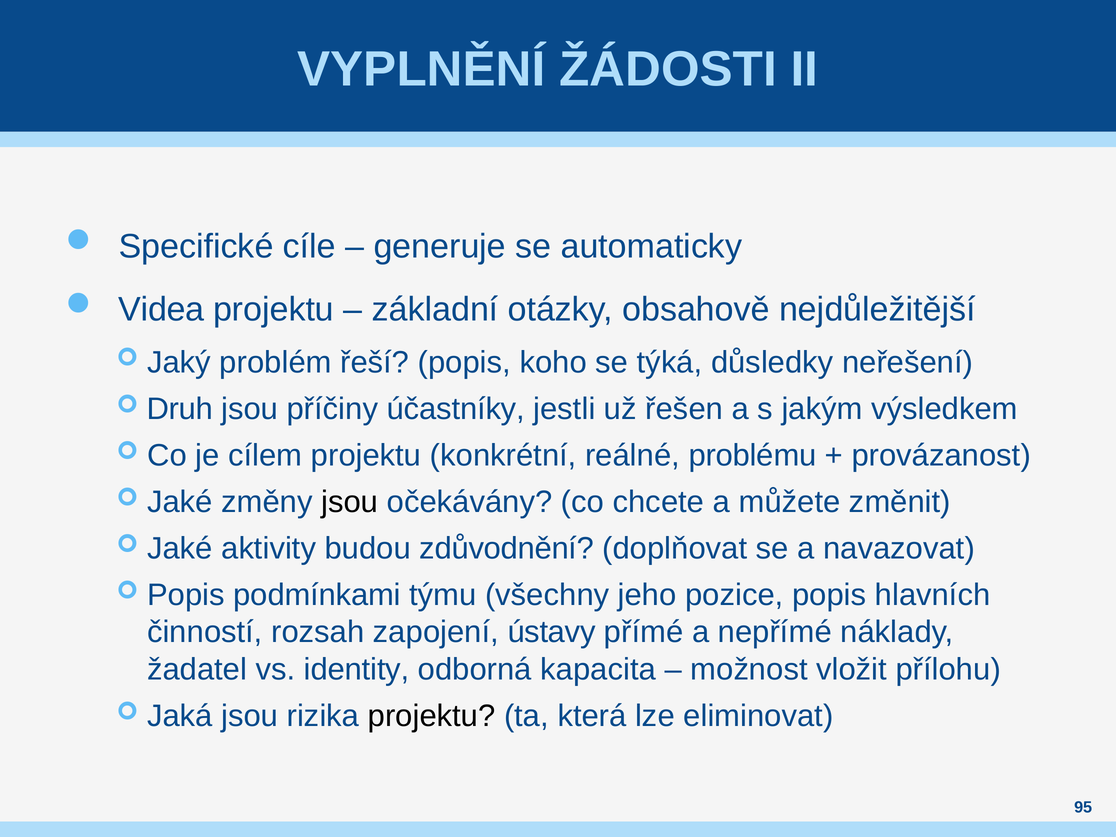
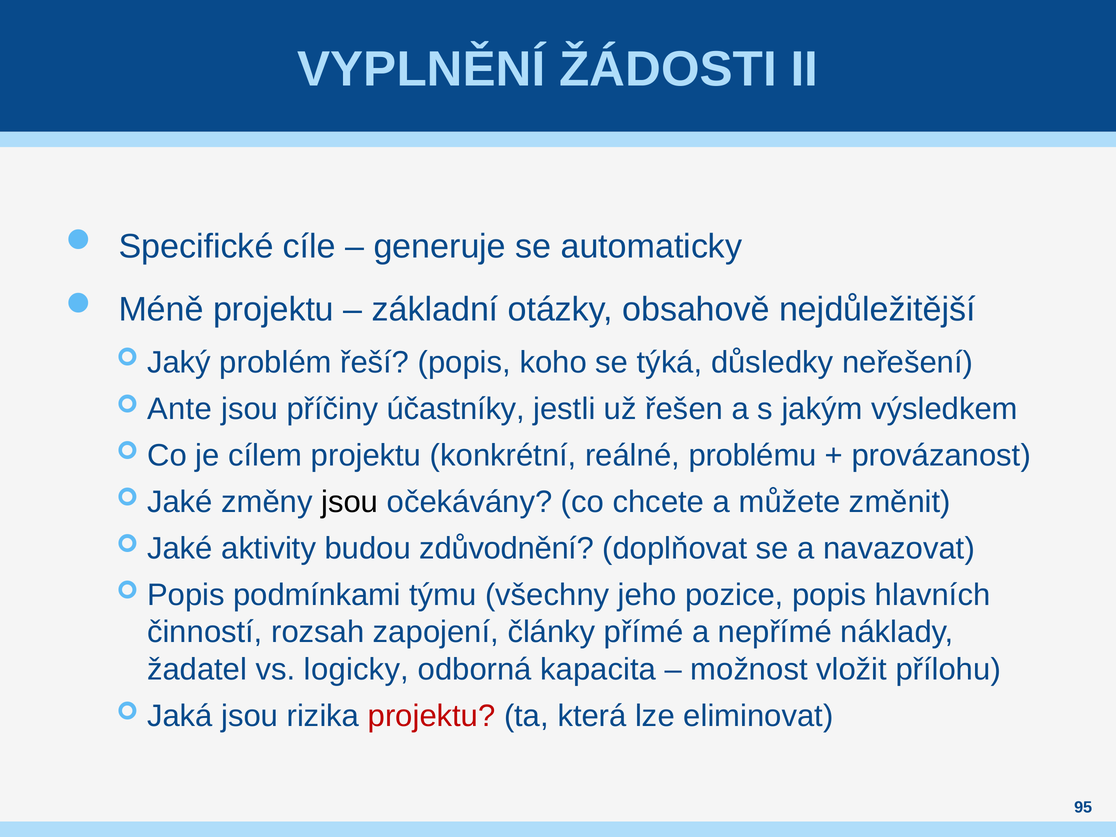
Videa: Videa -> Méně
Druh: Druh -> Ante
ústavy: ústavy -> články
identity: identity -> logicky
projektu at (432, 716) colour: black -> red
